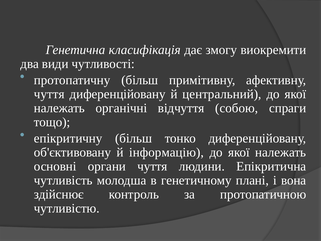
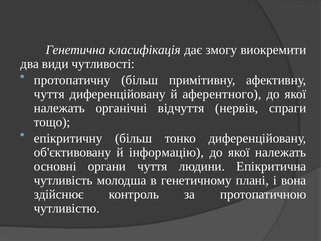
центральний: центральний -> аферентного
собою: собою -> нервів
